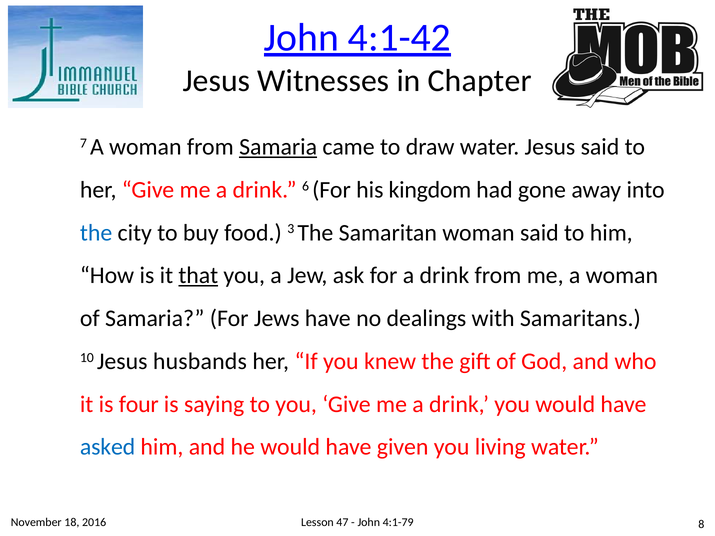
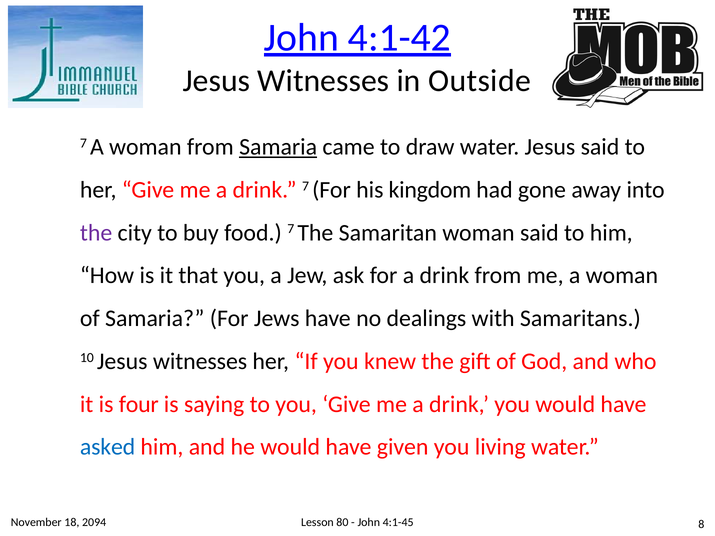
Chapter: Chapter -> Outside
drink 6: 6 -> 7
the at (96, 233) colour: blue -> purple
food 3: 3 -> 7
that underline: present -> none
10 Jesus husbands: husbands -> witnesses
2016: 2016 -> 2094
47: 47 -> 80
4:1-79: 4:1-79 -> 4:1-45
